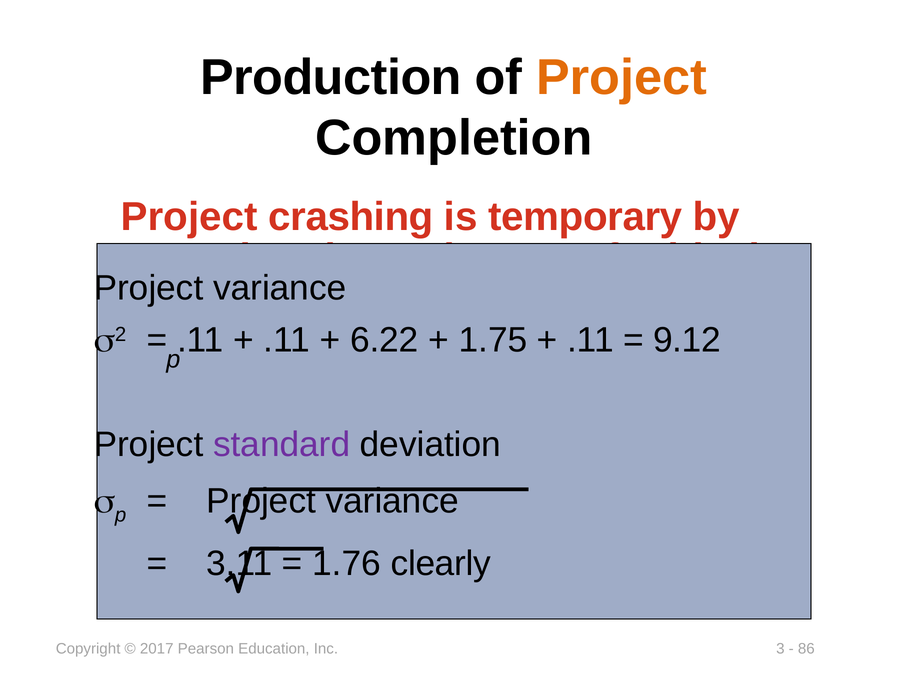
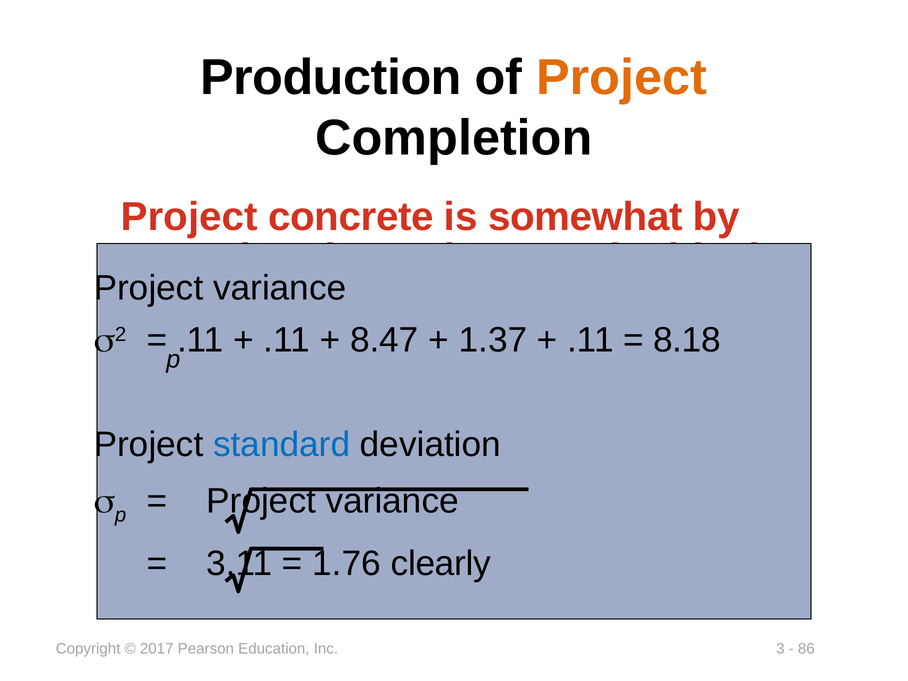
crashing: crashing -> concrete
temporary: temporary -> somewhat
6.22: 6.22 -> 8.47
1.75: 1.75 -> 1.37
9.12: 9.12 -> 8.18
standard colour: purple -> blue
